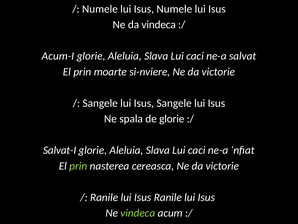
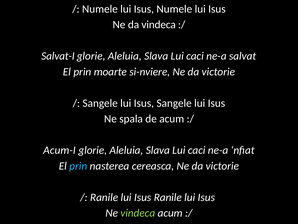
Acum-I: Acum-I -> Salvat-I
de glorie: glorie -> acum
Salvat-I: Salvat-I -> Acum-I
prin at (78, 166) colour: light green -> light blue
